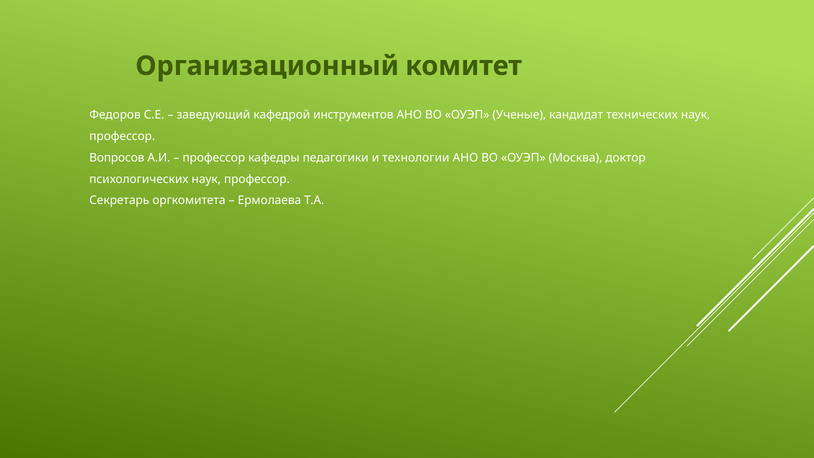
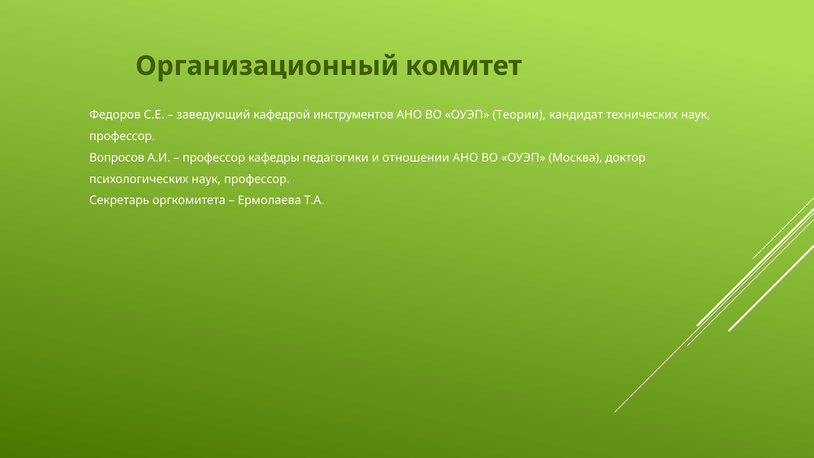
Ученые: Ученые -> Теории
технологии: технологии -> отношении
